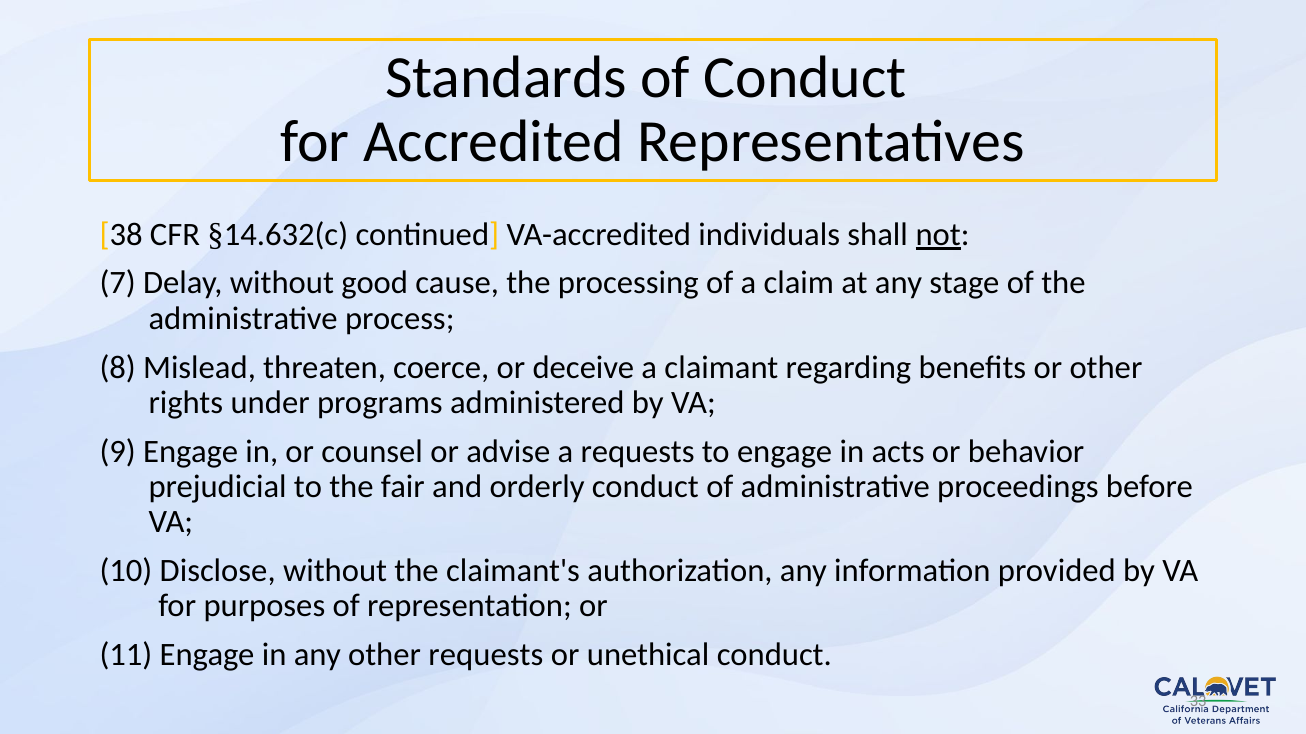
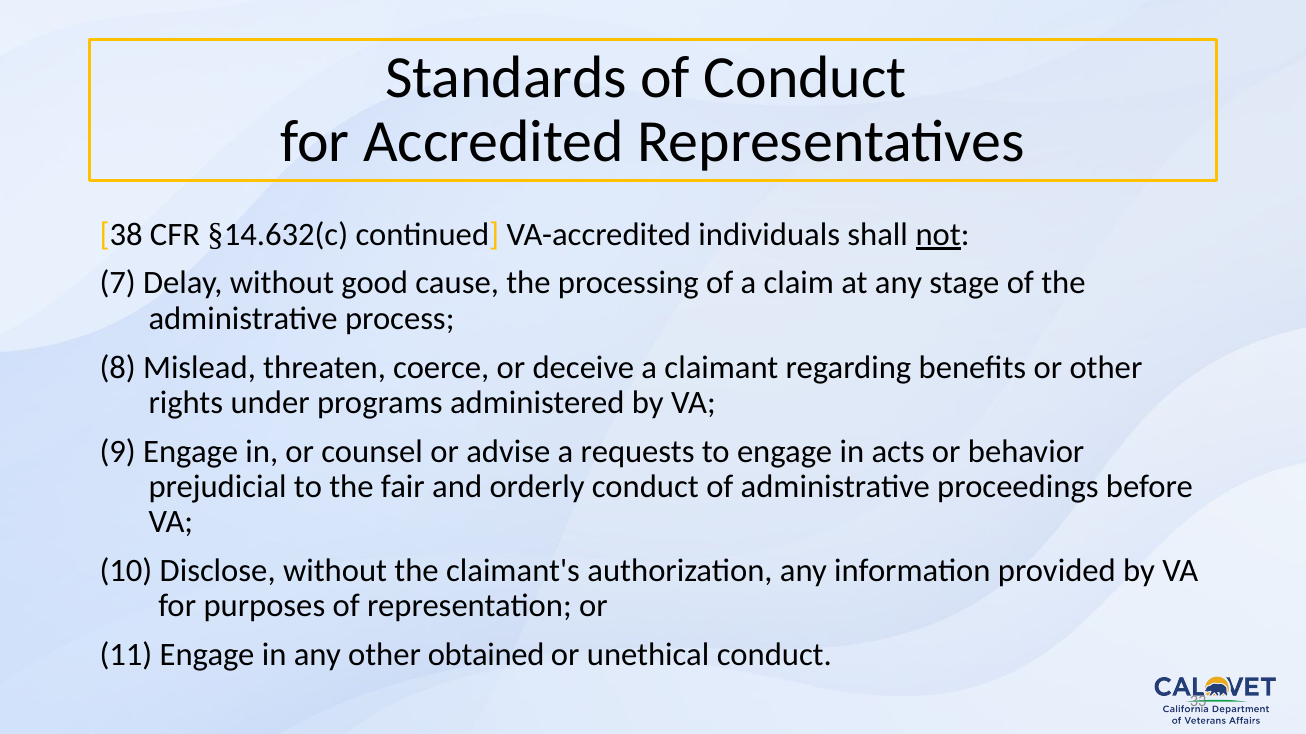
other requests: requests -> obtained
